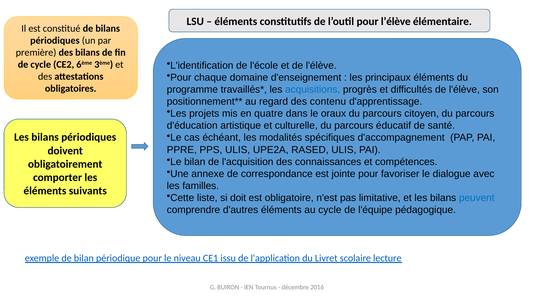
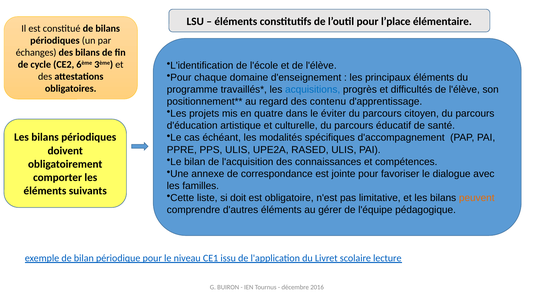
l’élève: l’élève -> l’place
première: première -> échanges
oraux: oraux -> éviter
peuvent colour: blue -> orange
au cycle: cycle -> gérer
